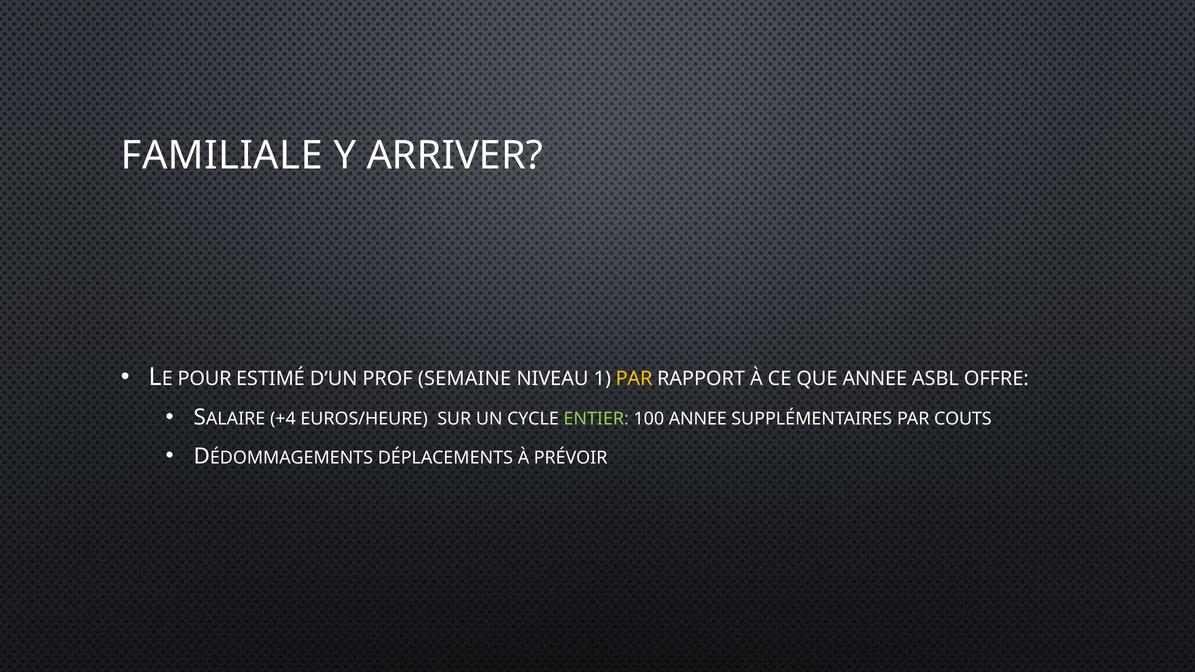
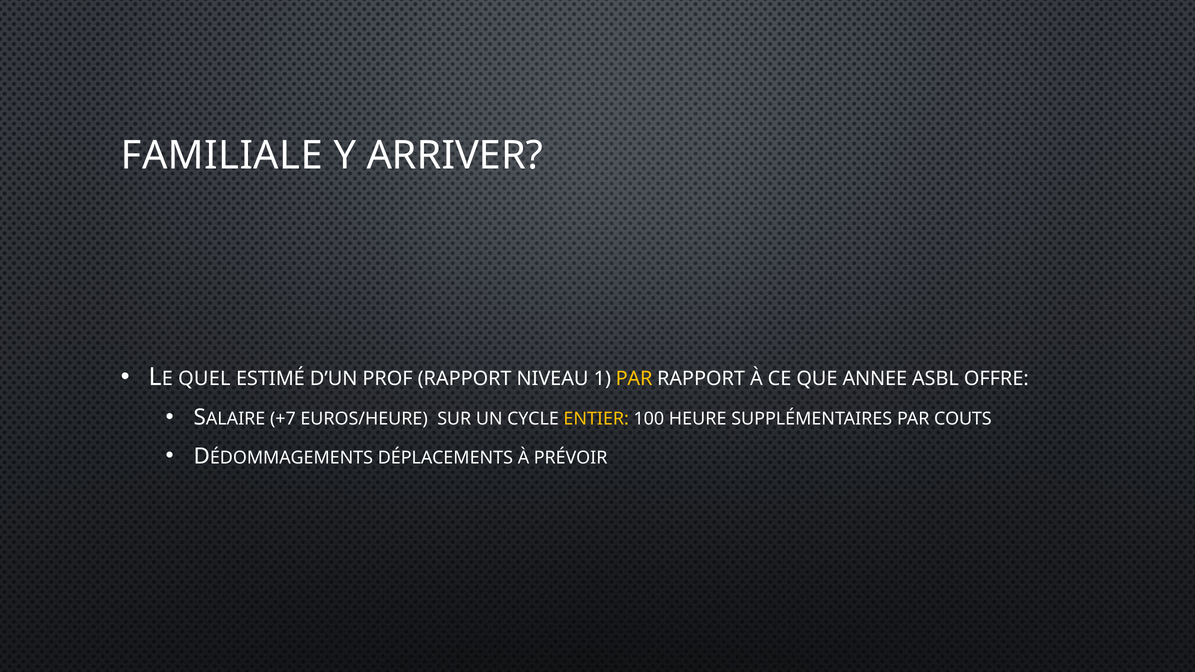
POUR: POUR -> QUEL
PROF SEMAINE: SEMAINE -> RAPPORT
+4: +4 -> +7
ENTIER colour: light green -> yellow
100 ANNEE: ANNEE -> HEURE
